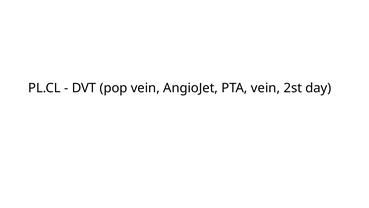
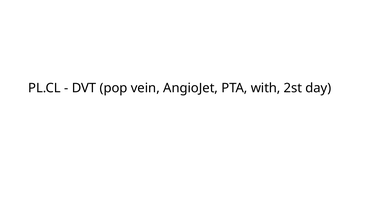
PTA vein: vein -> with
